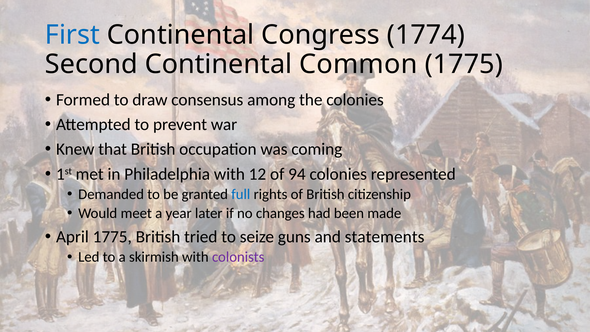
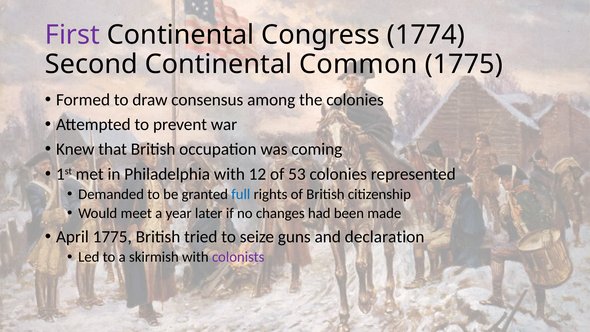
First colour: blue -> purple
94: 94 -> 53
statements: statements -> declaration
